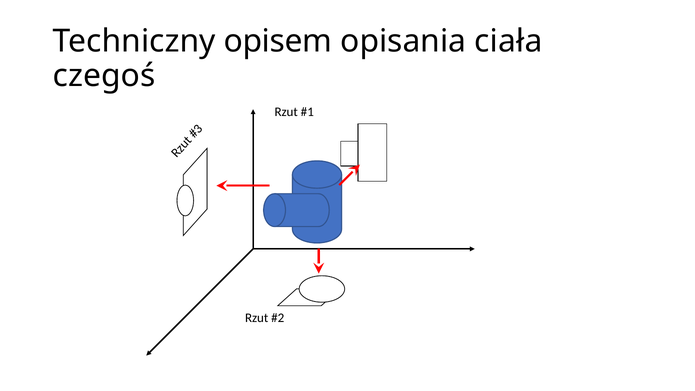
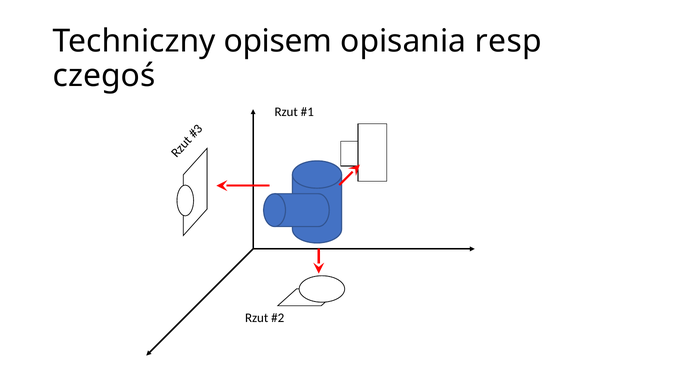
ciała: ciała -> resp
